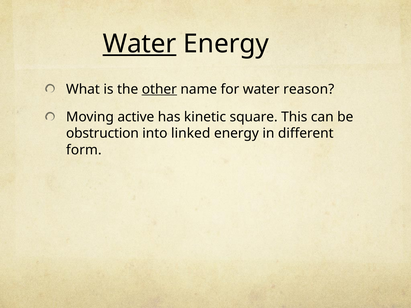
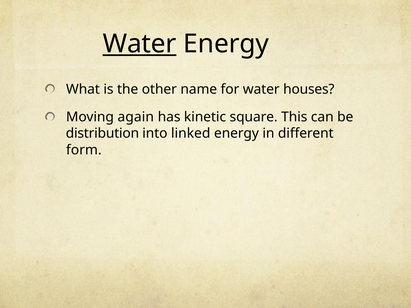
other underline: present -> none
reason: reason -> houses
active: active -> again
obstruction: obstruction -> distribution
